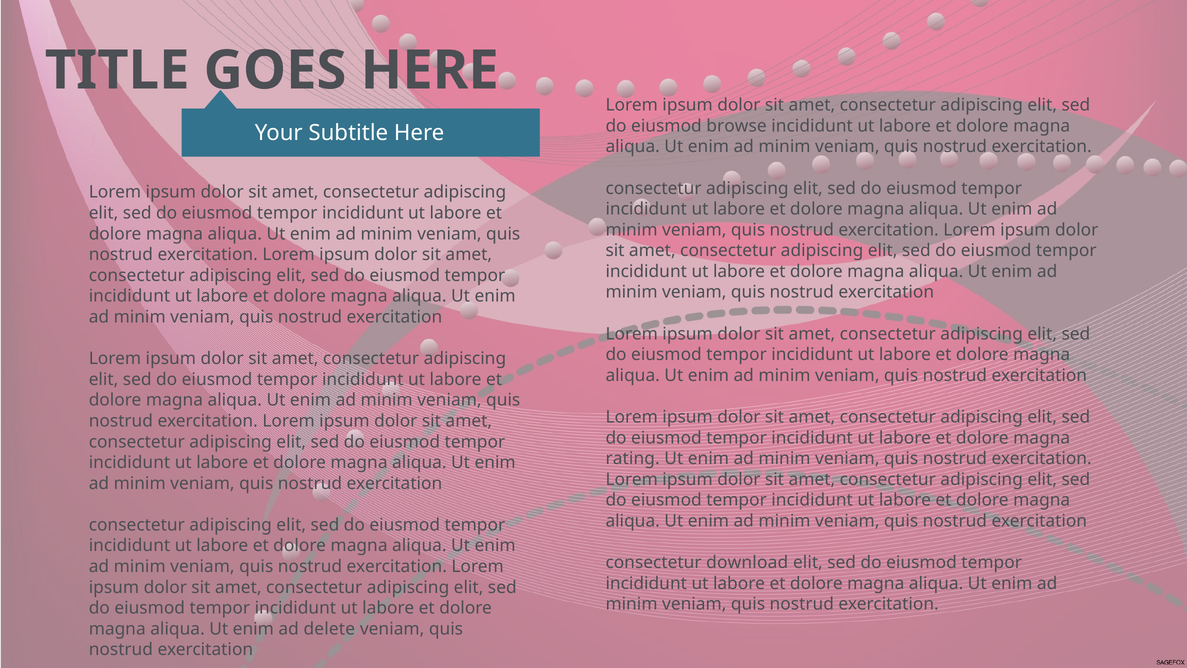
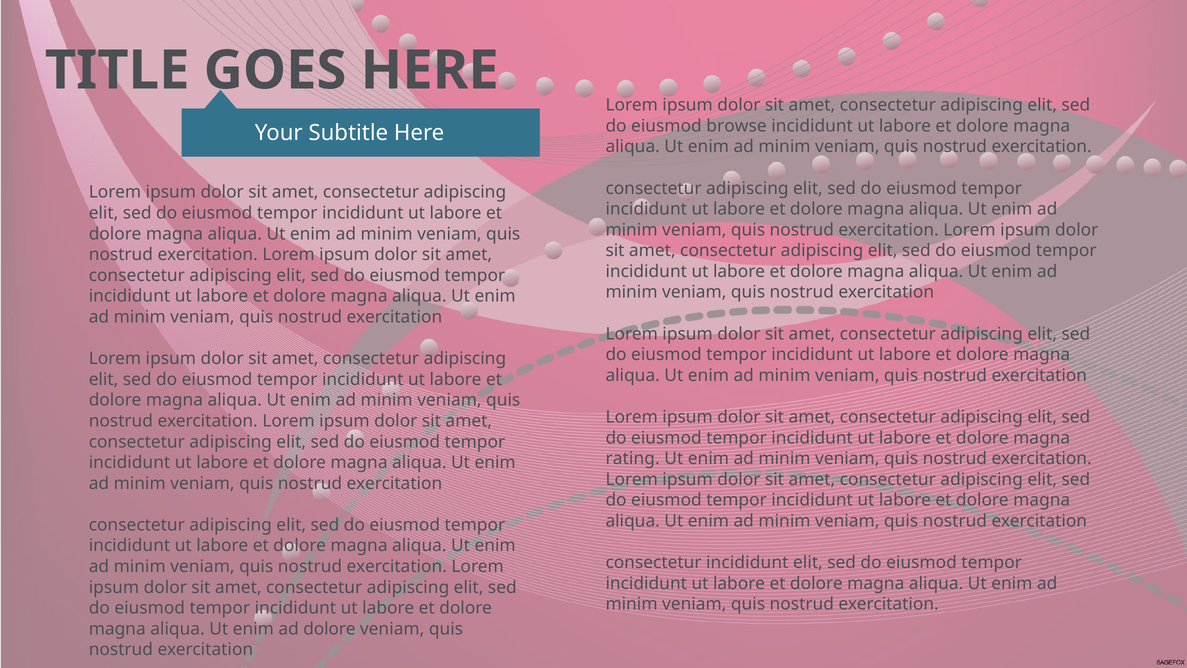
consectetur download: download -> incididunt
ad delete: delete -> dolore
